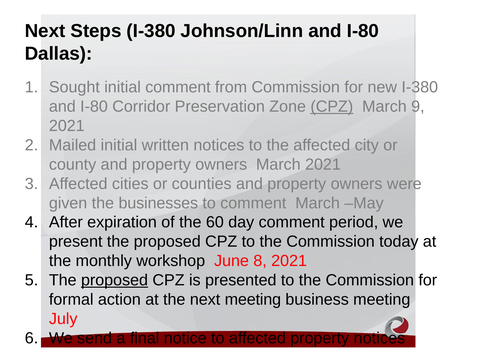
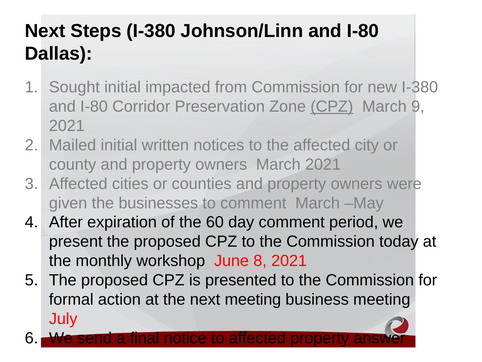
initial comment: comment -> impacted
proposed at (115, 280) underline: present -> none
property notices: notices -> answer
